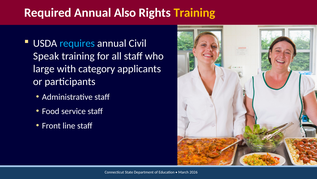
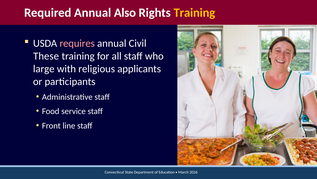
requires colour: light blue -> pink
Speak: Speak -> These
category: category -> religious
